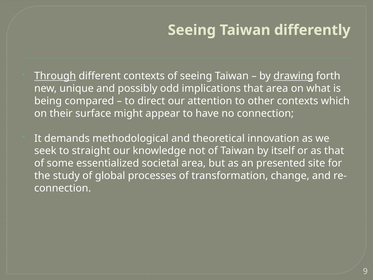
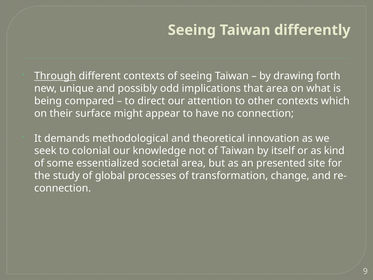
drawing underline: present -> none
straight: straight -> colonial
as that: that -> kind
